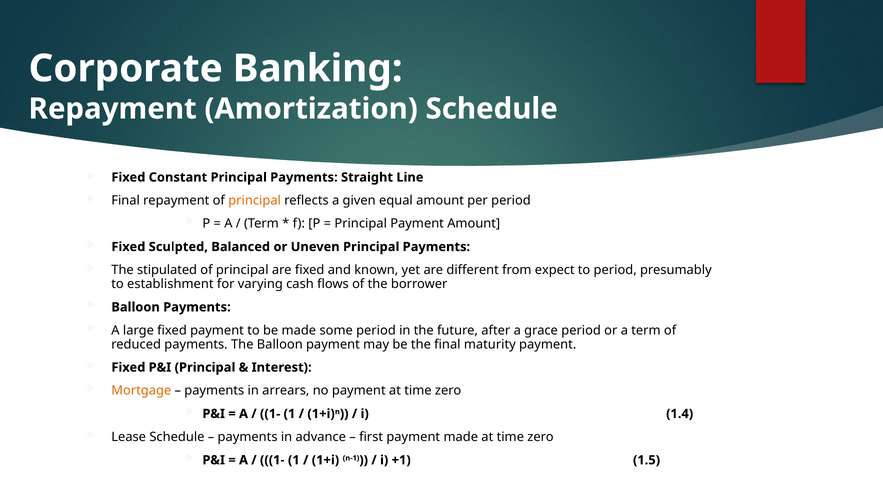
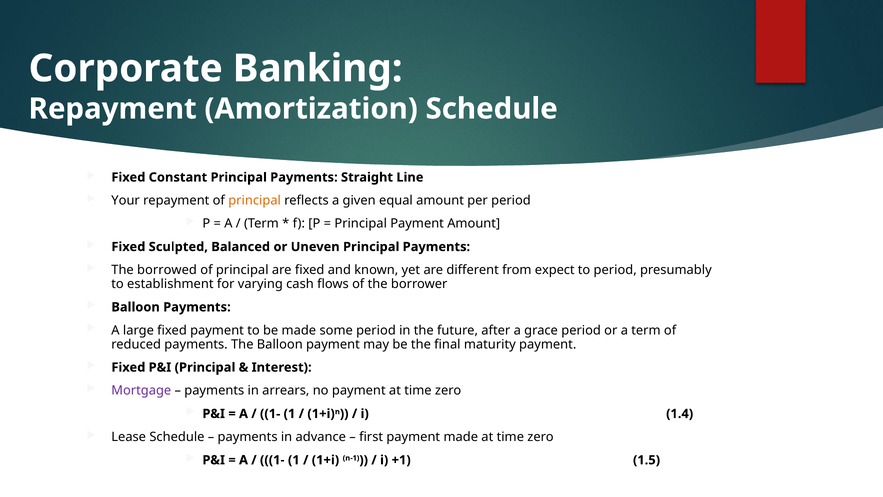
Final at (126, 200): Final -> Your
stipulated: stipulated -> borrowed
Mortgage colour: orange -> purple
